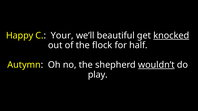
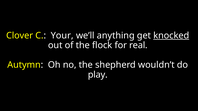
Happy: Happy -> Clover
beautiful: beautiful -> anything
half: half -> real
wouldn’t underline: present -> none
